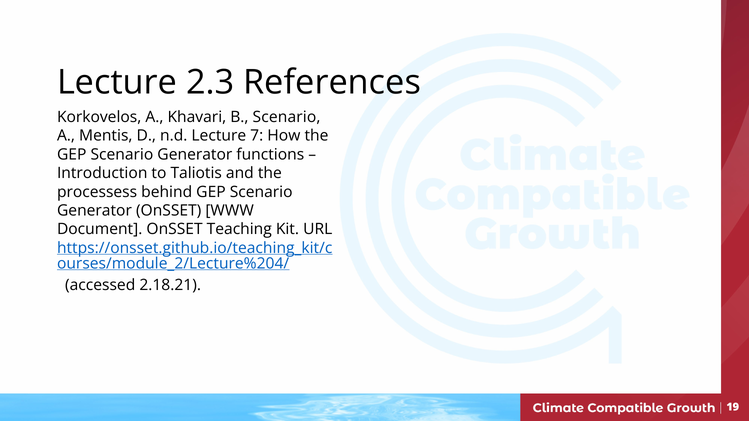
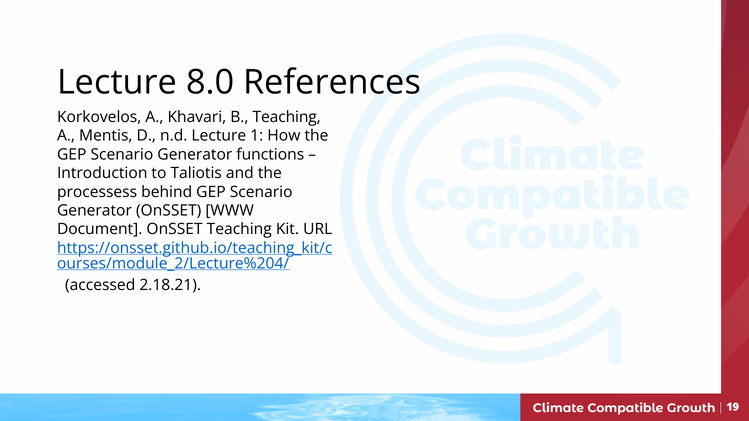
2.3: 2.3 -> 8.0
B Scenario: Scenario -> Teaching
7: 7 -> 1
